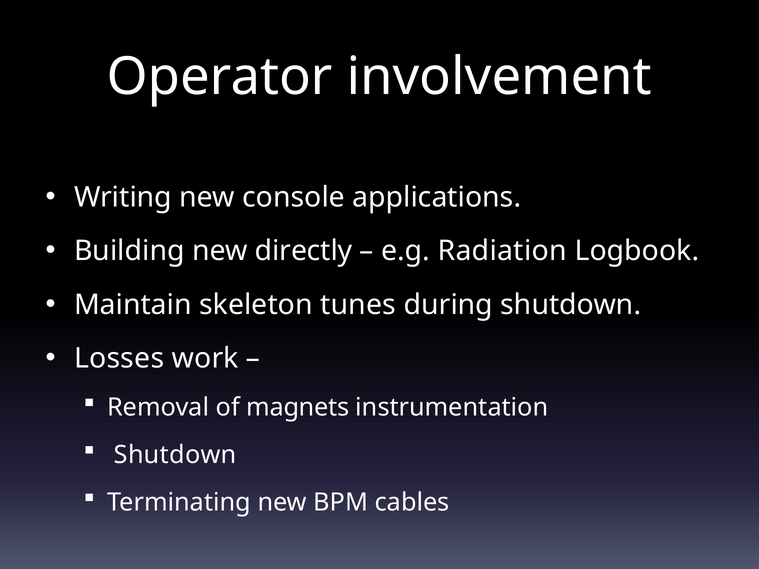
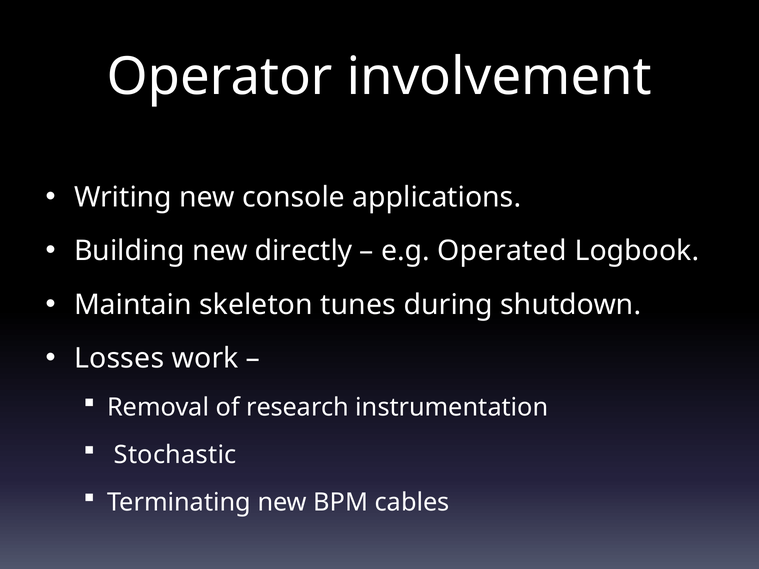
Radiation: Radiation -> Operated
magnets: magnets -> research
Shutdown at (175, 455): Shutdown -> Stochastic
